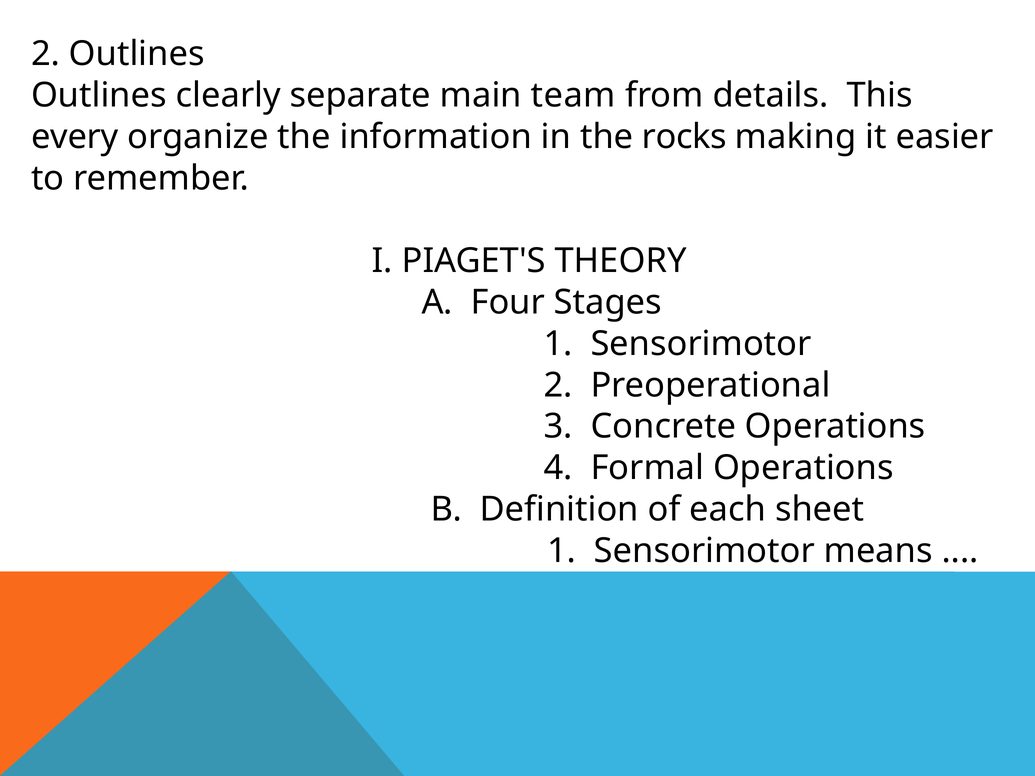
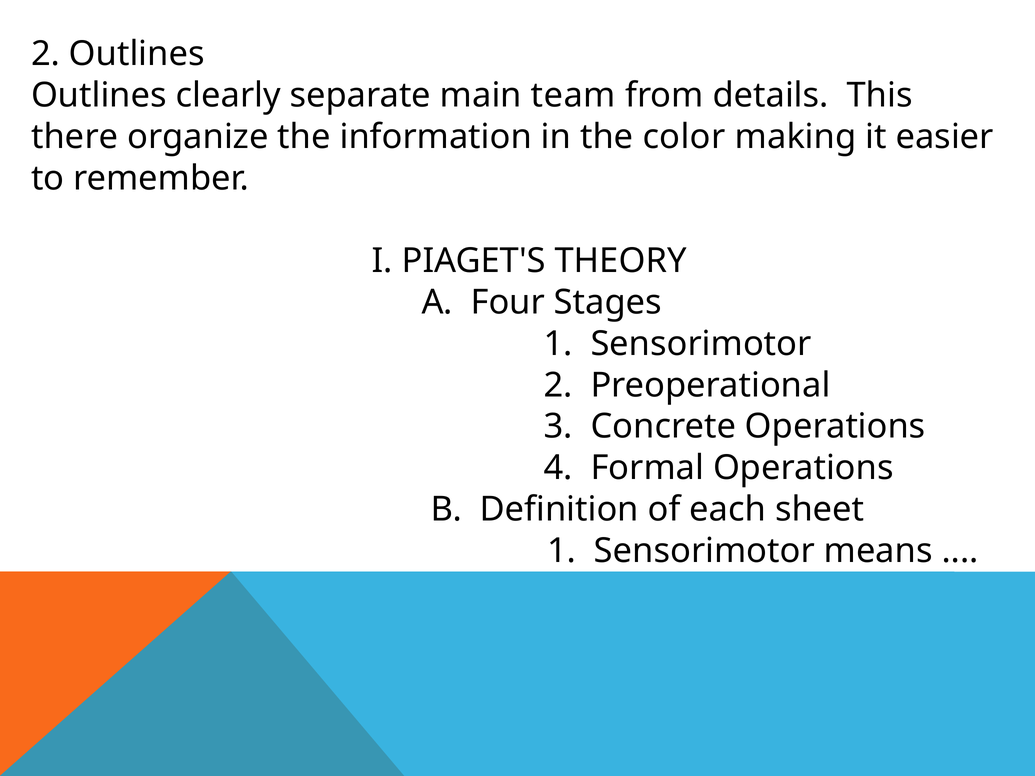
every: every -> there
rocks: rocks -> color
